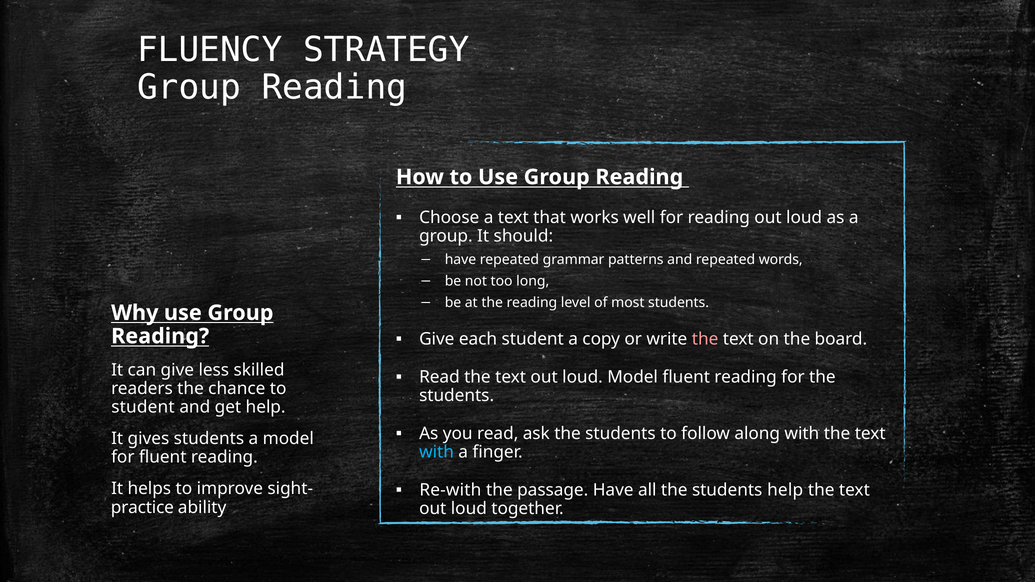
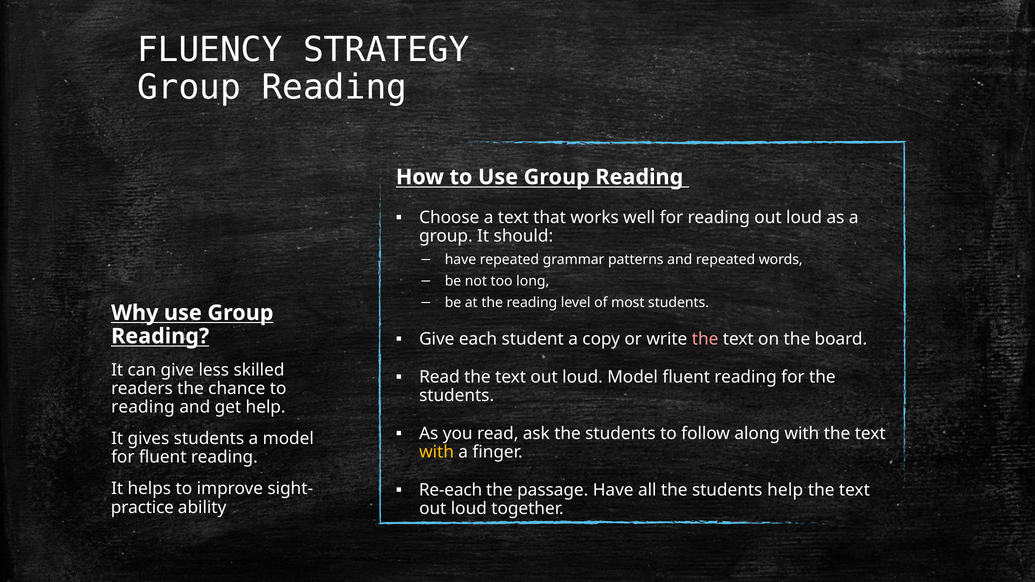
student at (143, 407): student -> reading
with at (437, 452) colour: light blue -> yellow
Re-with: Re-with -> Re-each
